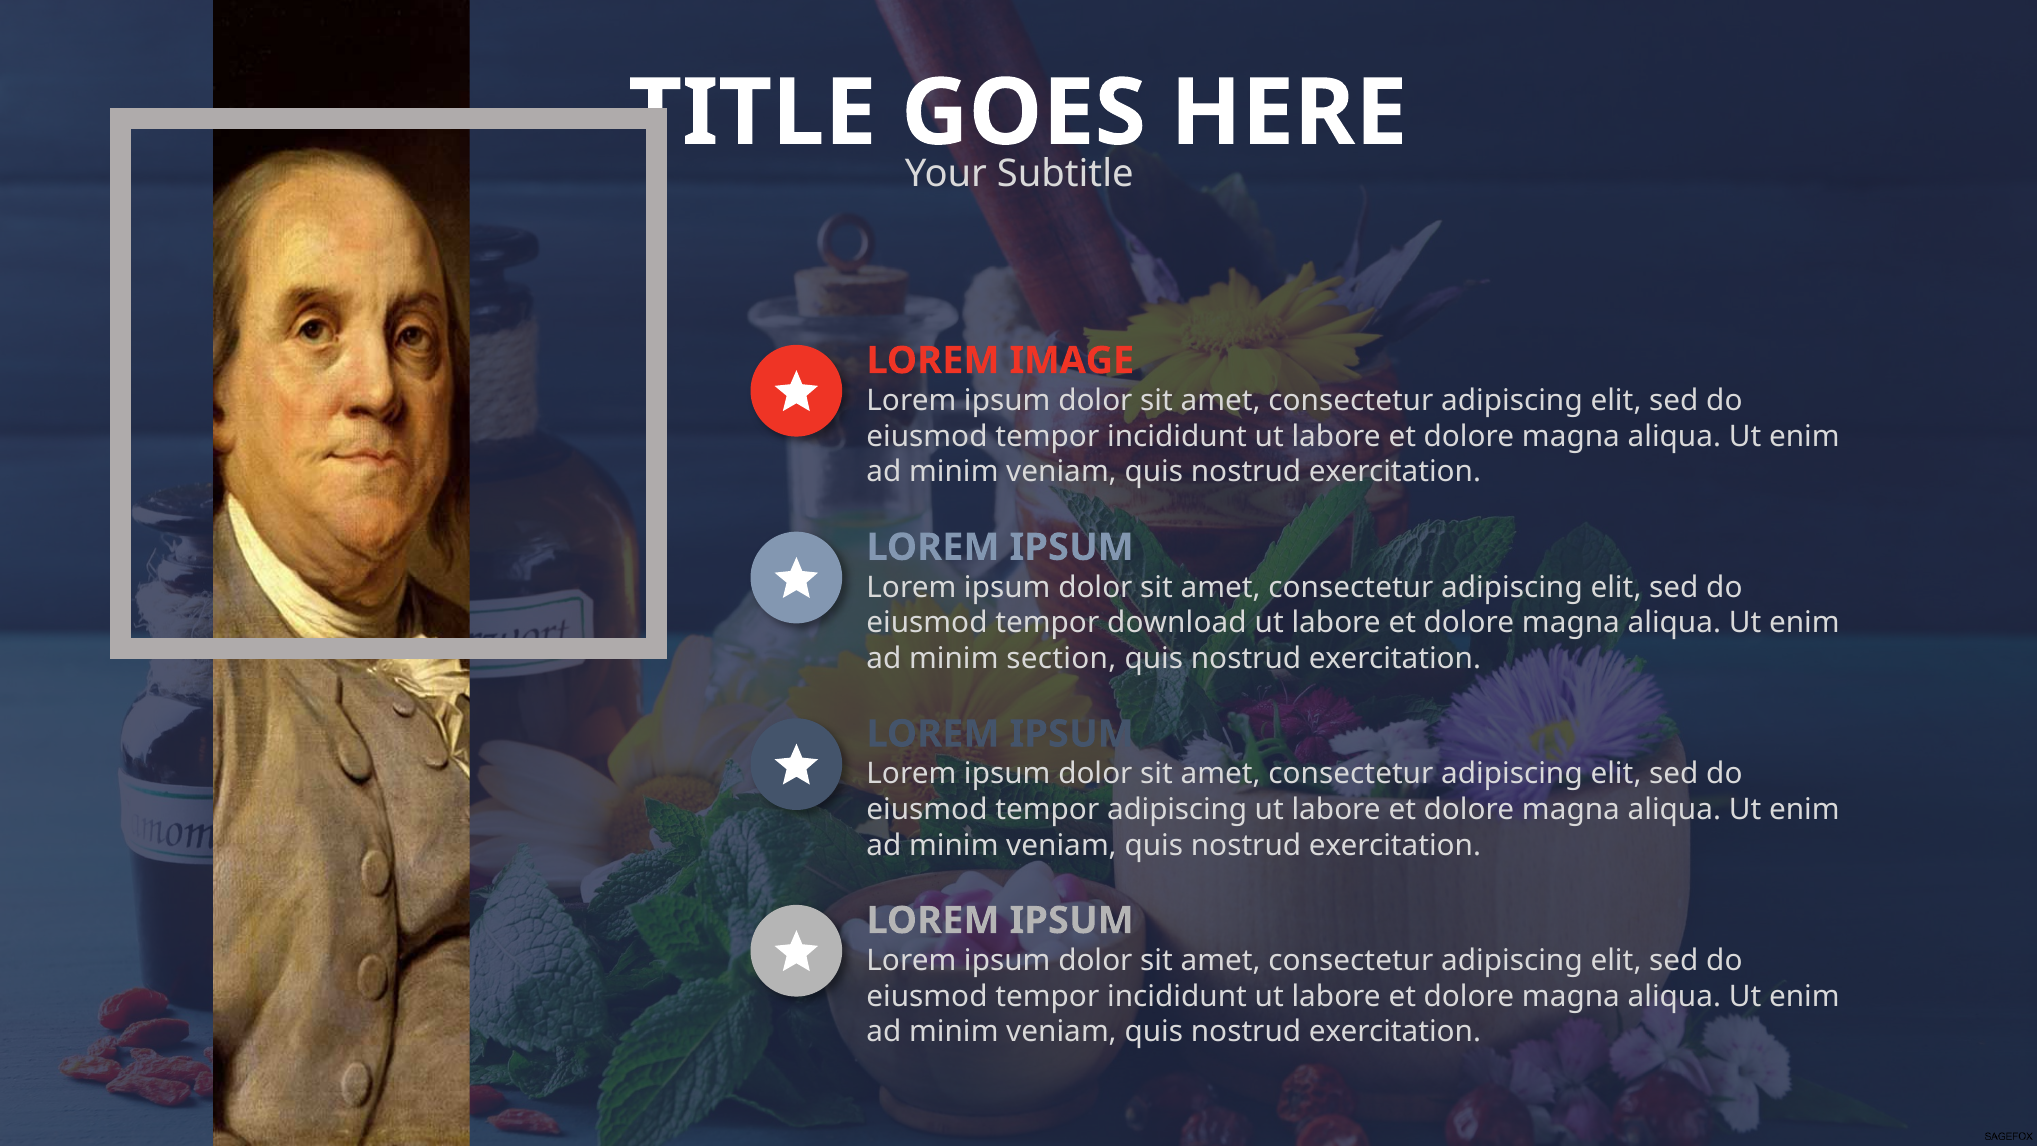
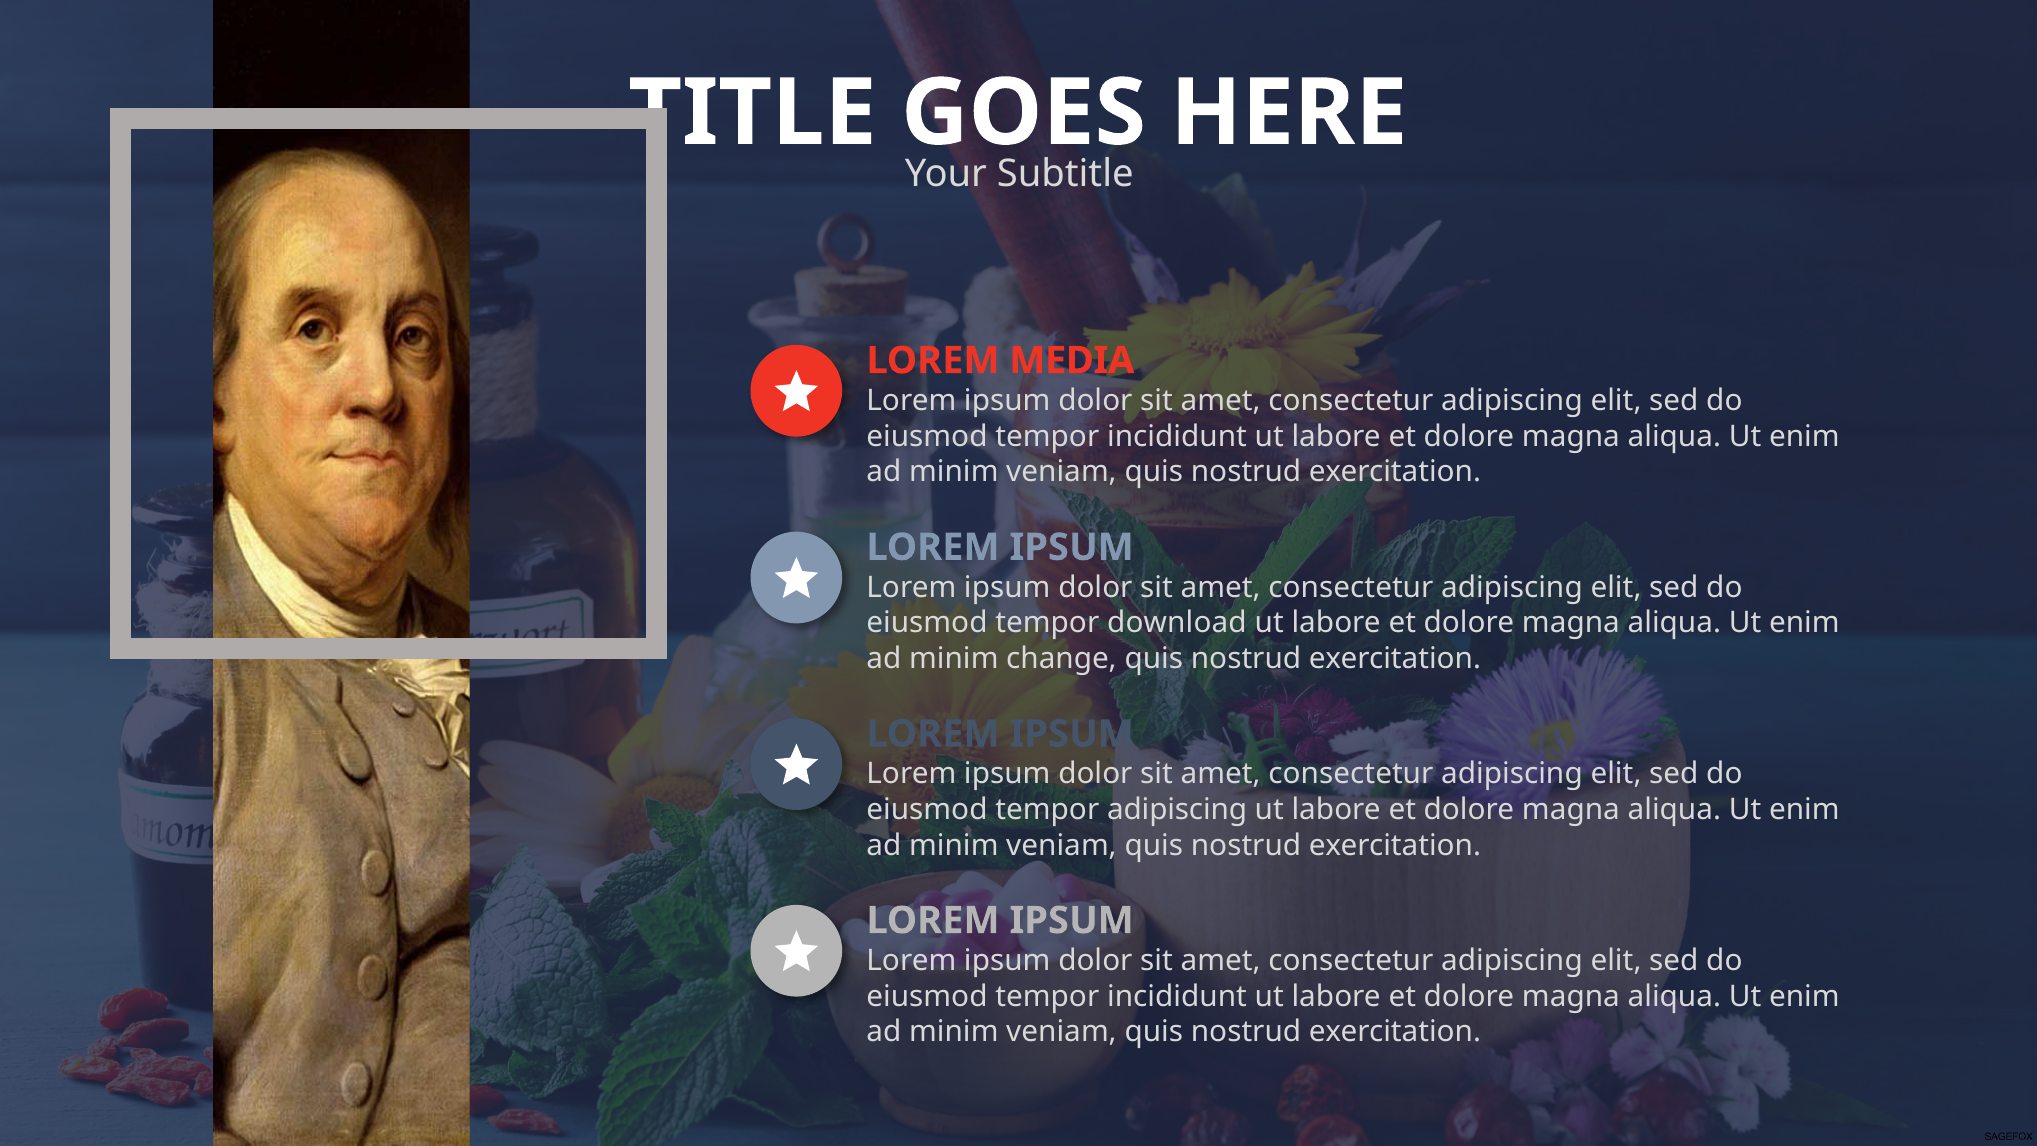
IMAGE: IMAGE -> MEDIA
section: section -> change
